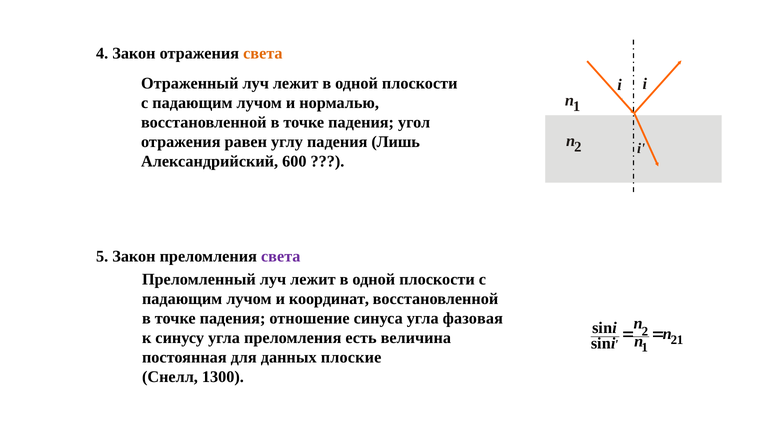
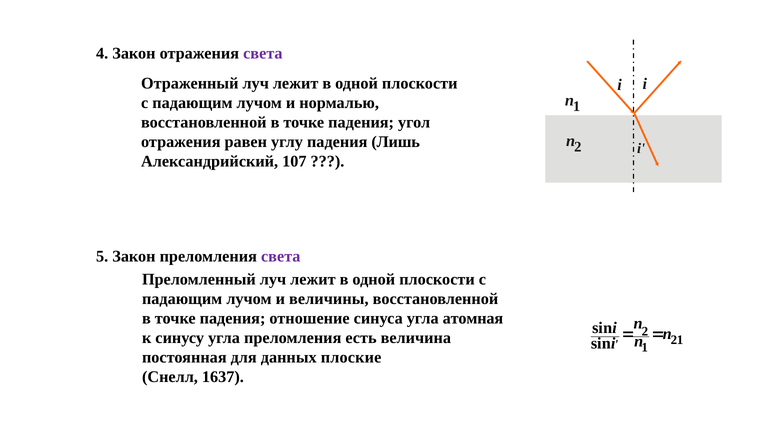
света at (263, 53) colour: orange -> purple
600: 600 -> 107
координат: координат -> величины
фазовая: фазовая -> атомная
1300: 1300 -> 1637
